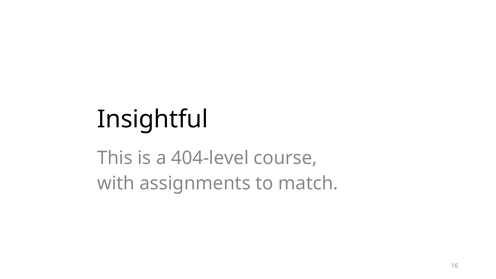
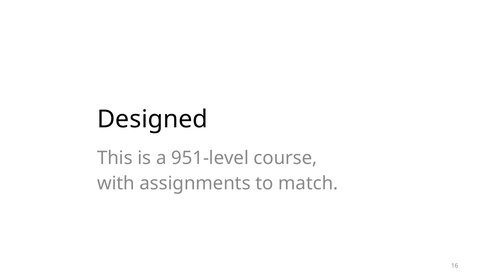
Insightful: Insightful -> Designed
404-level: 404-level -> 951-level
